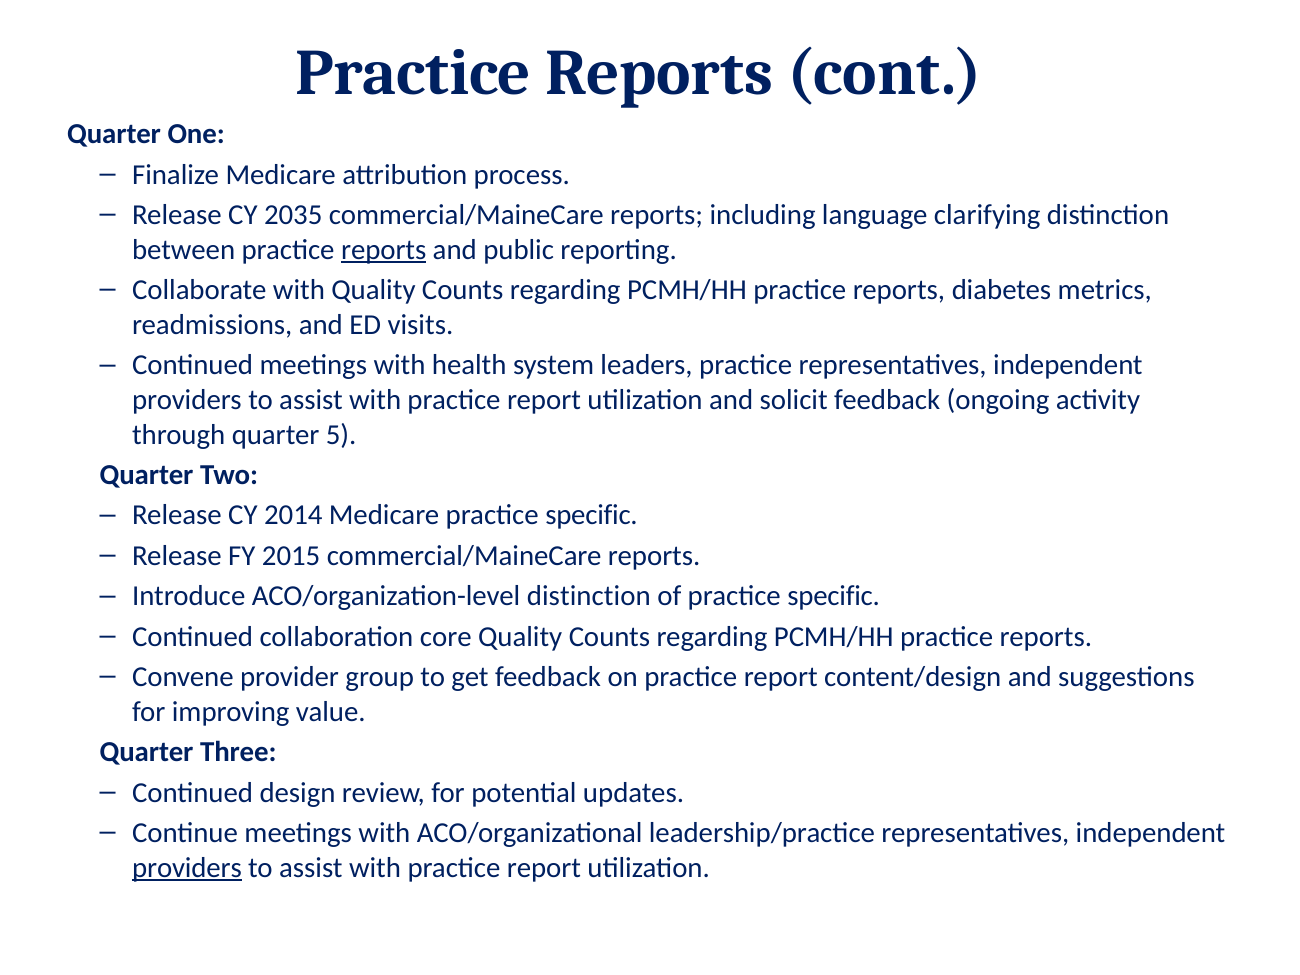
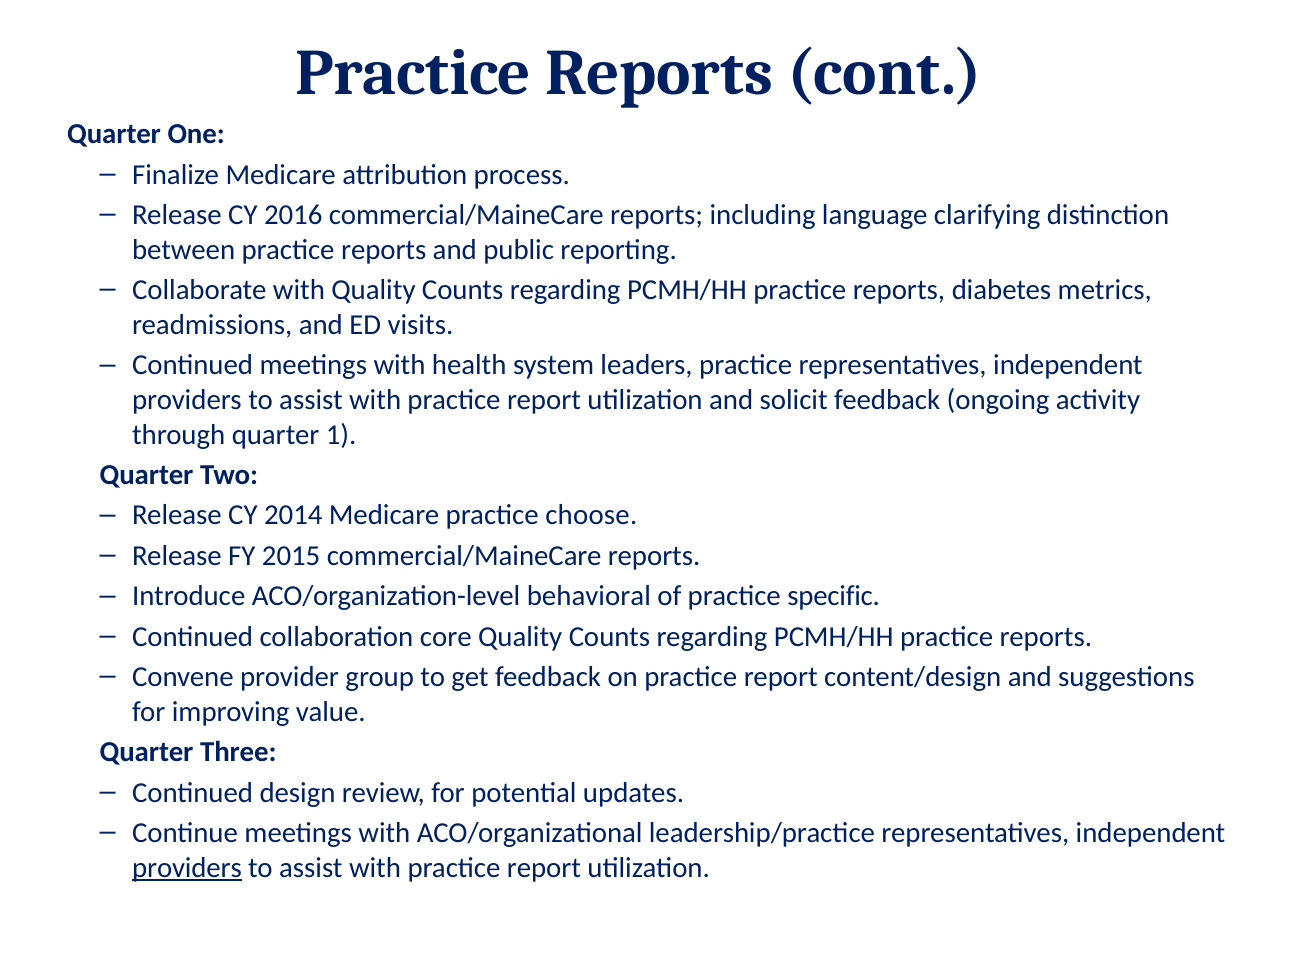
2035: 2035 -> 2016
reports at (384, 250) underline: present -> none
5: 5 -> 1
Medicare practice specific: specific -> choose
ACO/organization-level distinction: distinction -> behavioral
